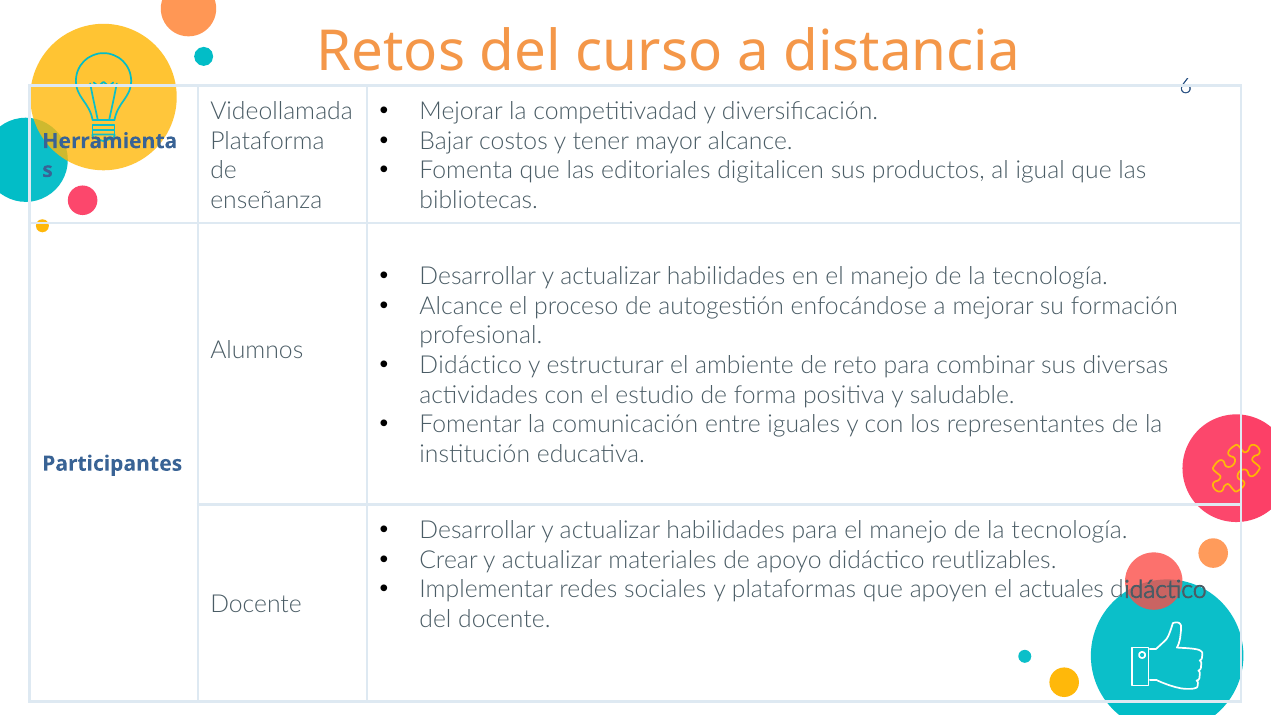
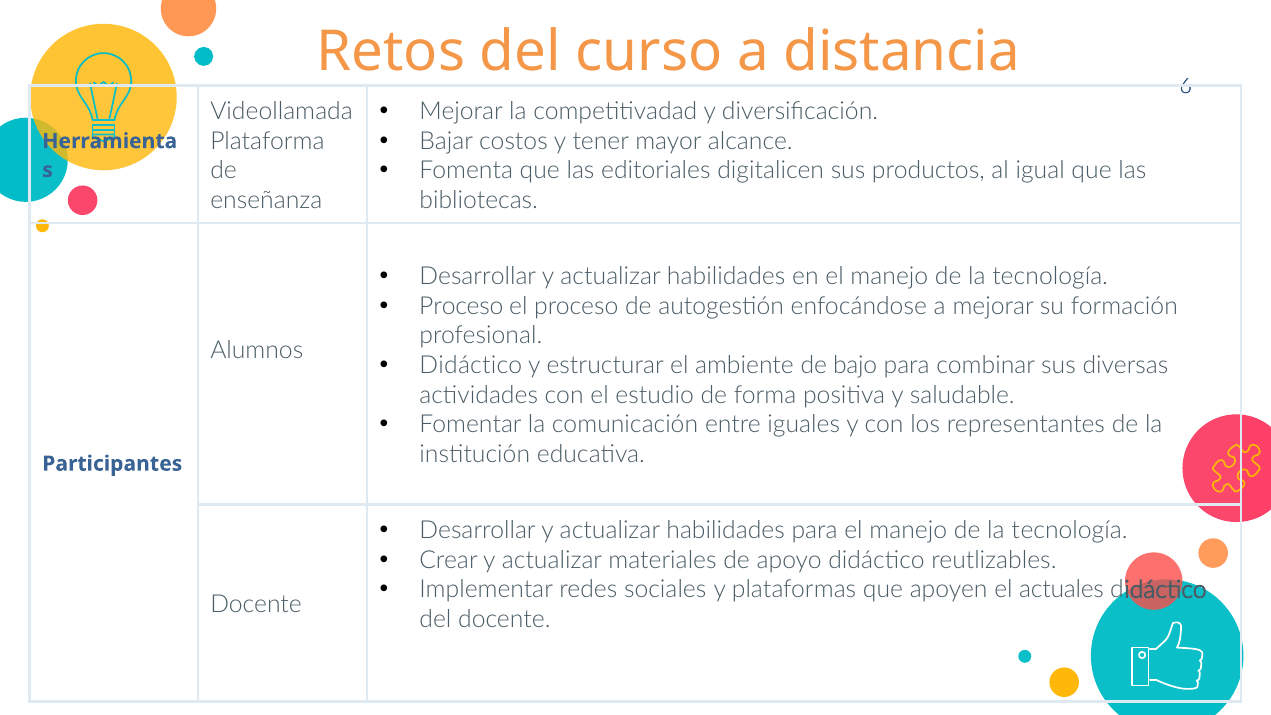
Alcance at (461, 306): Alcance -> Proceso
reto: reto -> bajo
